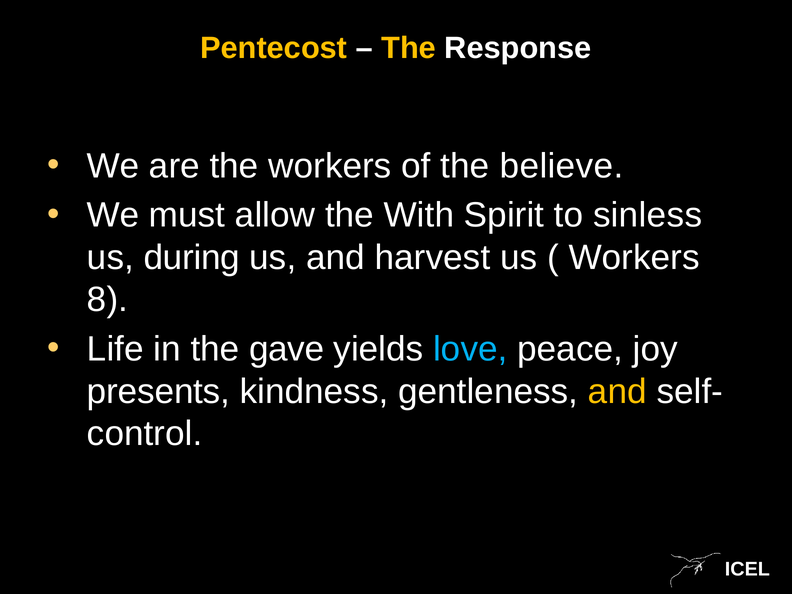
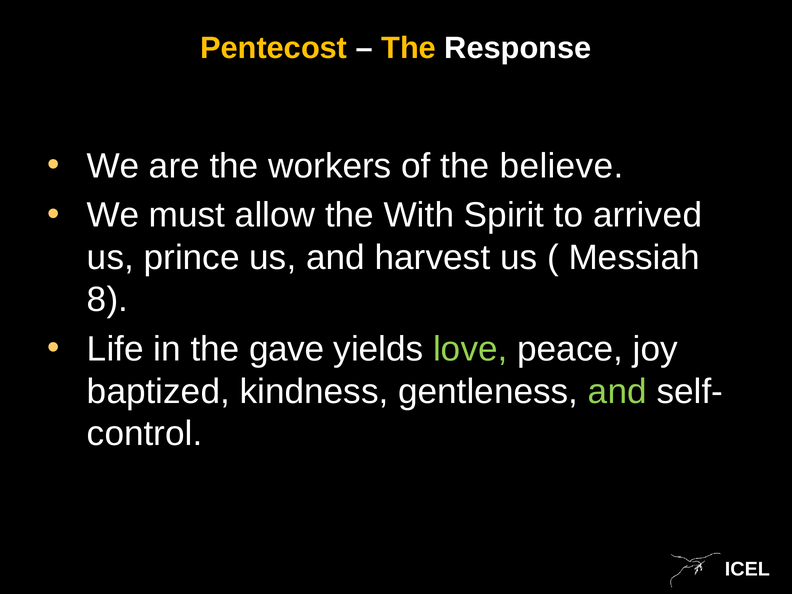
sinless: sinless -> arrived
during: during -> prince
Workers at (634, 258): Workers -> Messiah
love colour: light blue -> light green
presents: presents -> baptized
and at (617, 391) colour: yellow -> light green
